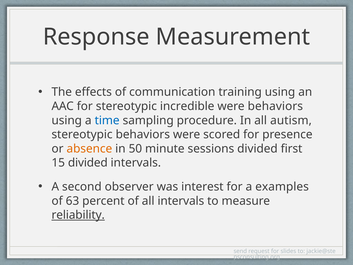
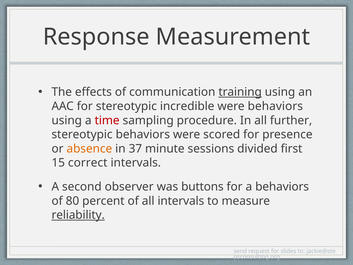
training underline: none -> present
time colour: blue -> red
autism: autism -> further
50: 50 -> 37
15 divided: divided -> correct
interest: interest -> buttons
a examples: examples -> behaviors
63: 63 -> 80
